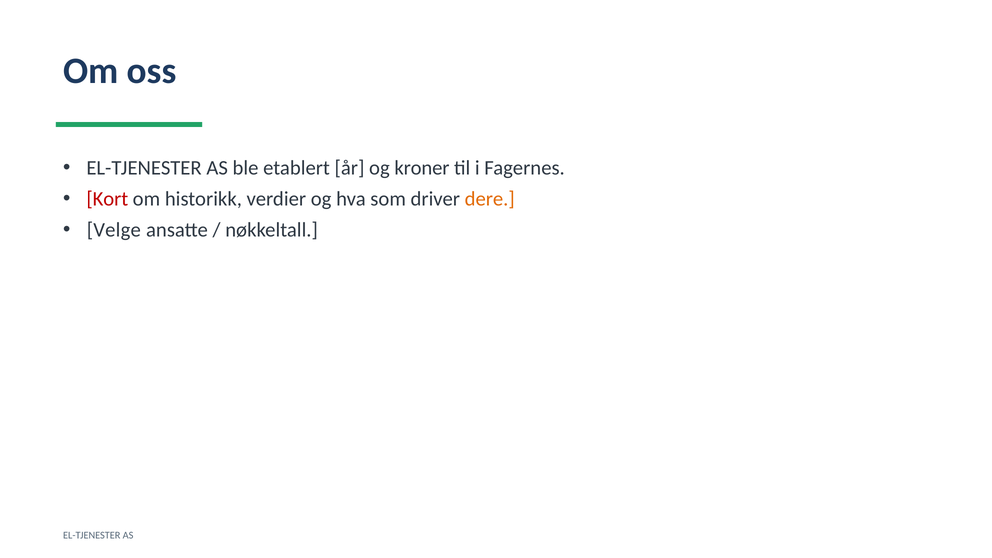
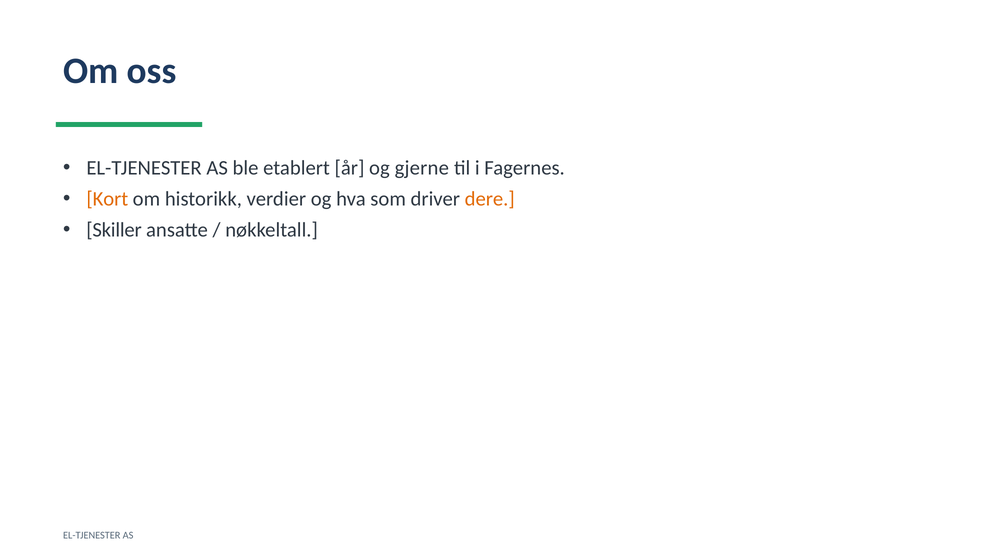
kroner: kroner -> gjerne
Kort colour: red -> orange
Velge: Velge -> Skiller
